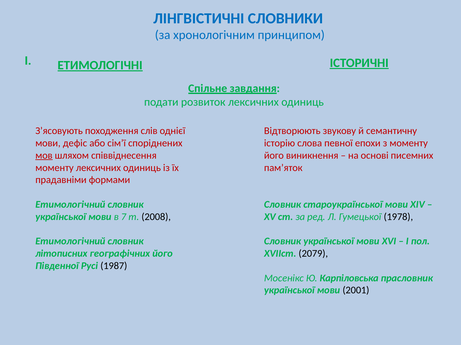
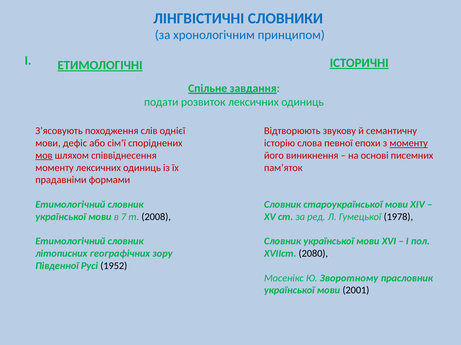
моменту at (409, 143) underline: none -> present
географічних його: його -> зору
2079: 2079 -> 2080
1987: 1987 -> 1952
Карпіловська: Карпіловська -> Зворотному
